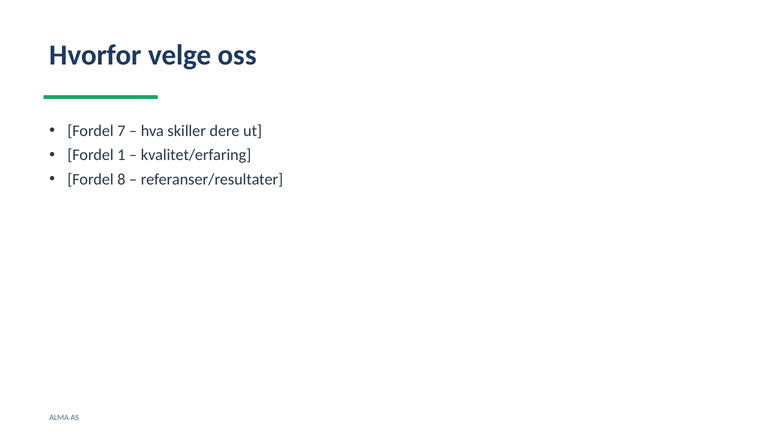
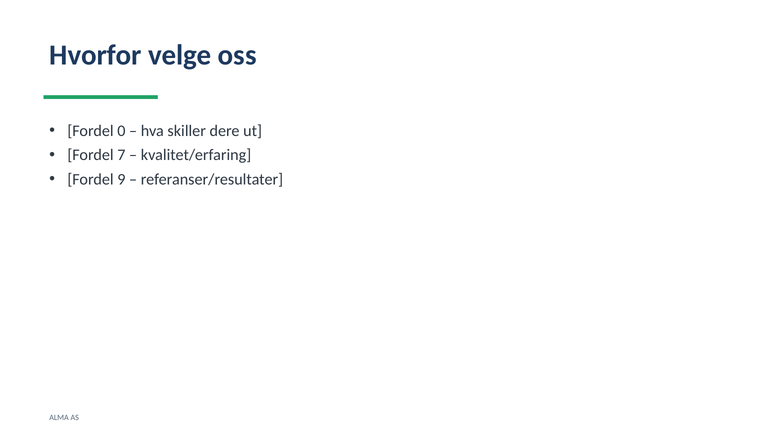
7: 7 -> 0
1: 1 -> 7
8: 8 -> 9
